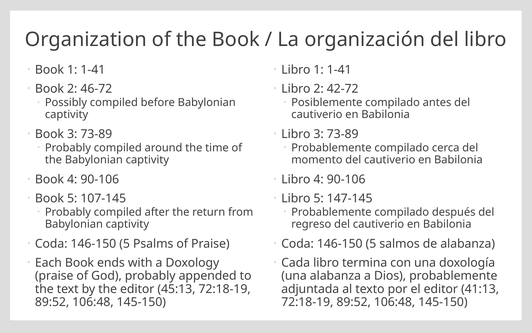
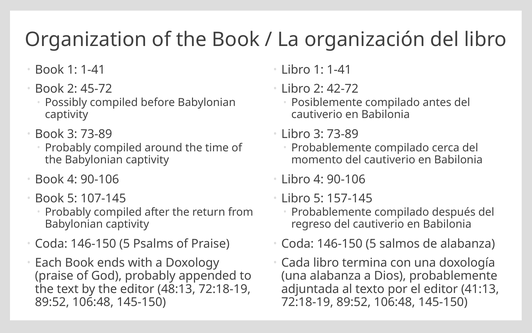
46-72: 46-72 -> 45-72
147-145: 147-145 -> 157-145
45:13: 45:13 -> 48:13
